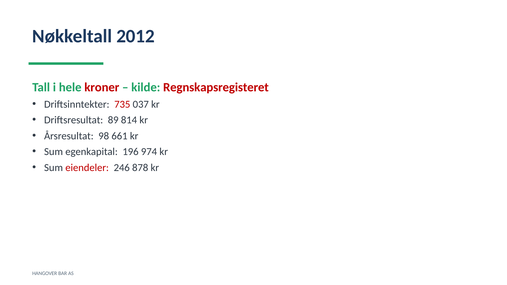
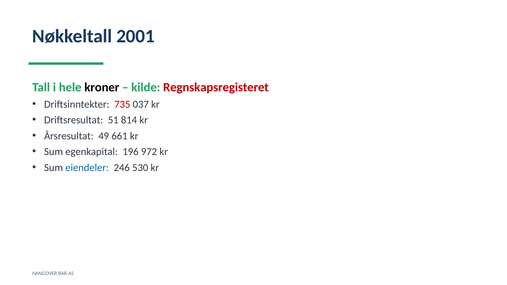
2012: 2012 -> 2001
kroner colour: red -> black
89: 89 -> 51
98: 98 -> 49
974: 974 -> 972
eiendeler colour: red -> blue
878: 878 -> 530
